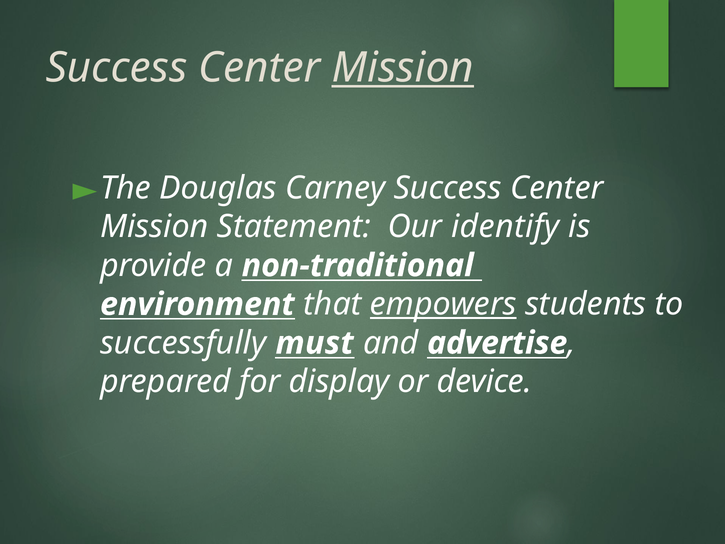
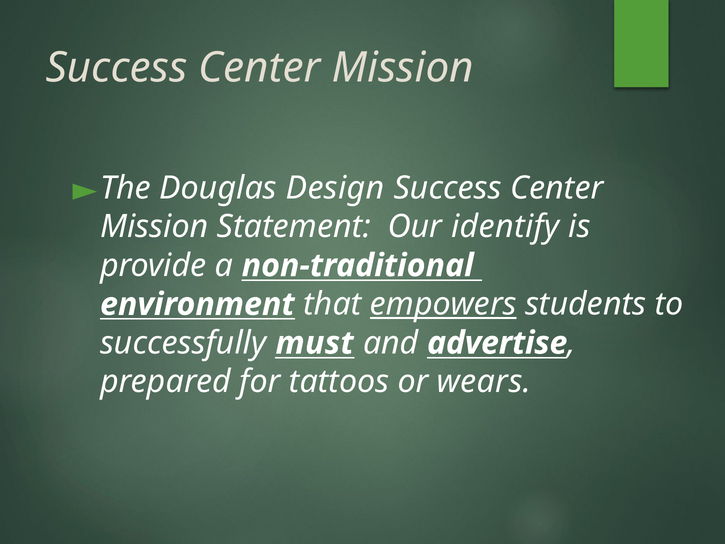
Mission at (403, 68) underline: present -> none
Carney: Carney -> Design
display: display -> tattoos
device: device -> wears
